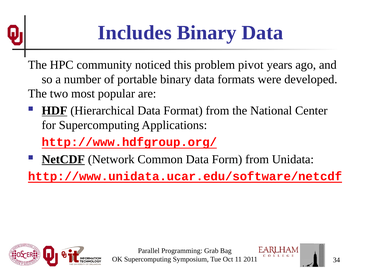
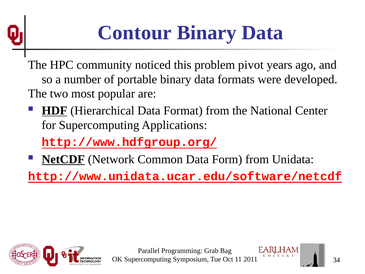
Includes: Includes -> Contour
